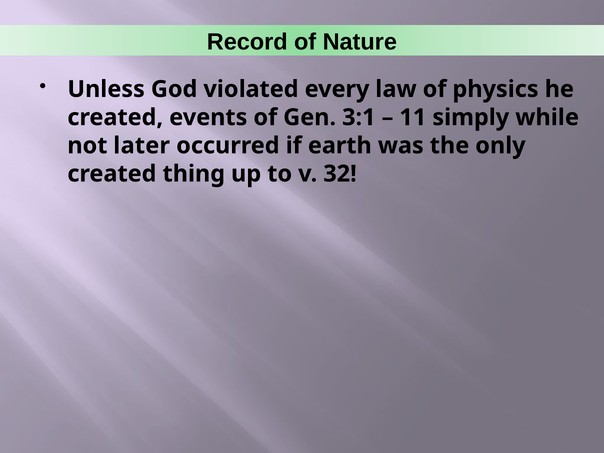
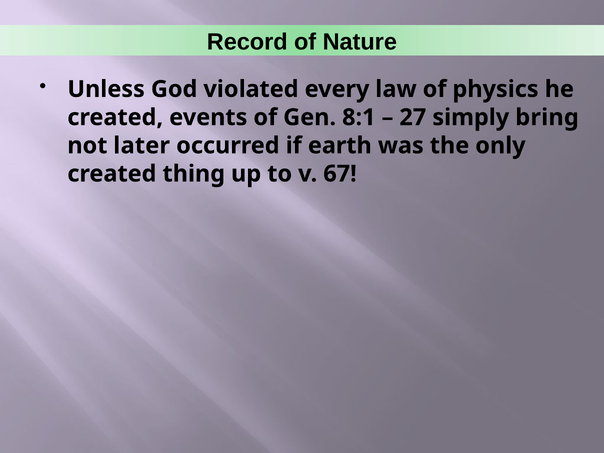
3:1: 3:1 -> 8:1
11: 11 -> 27
while: while -> bring
32: 32 -> 67
